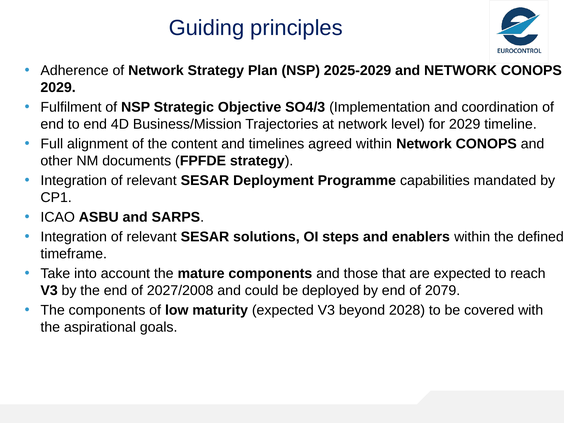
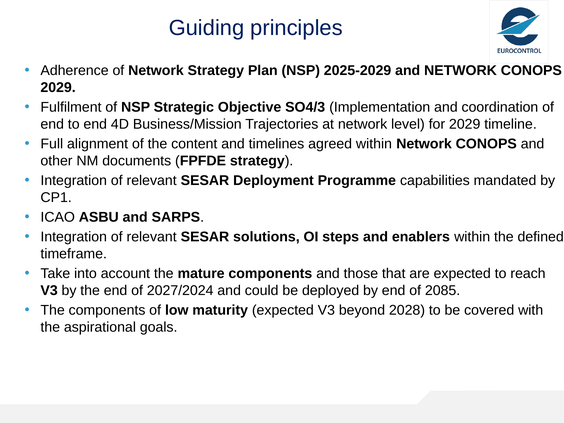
2027/2008: 2027/2008 -> 2027/2024
2079: 2079 -> 2085
